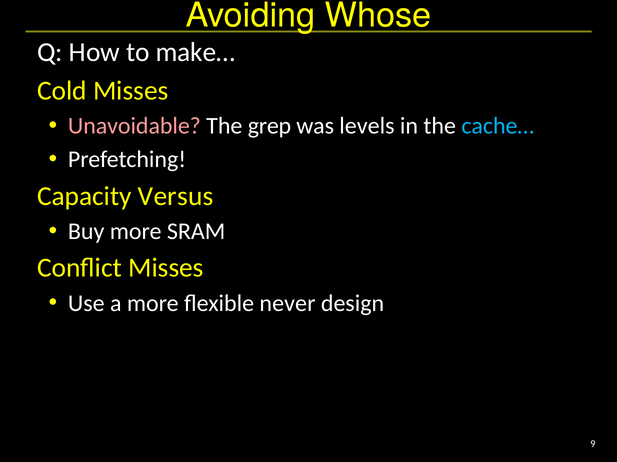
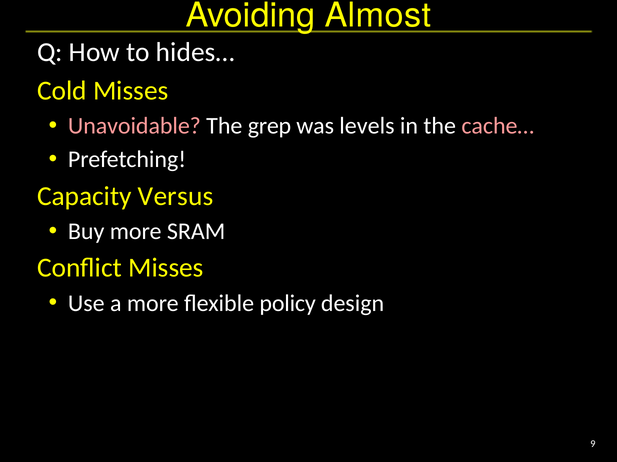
Whose: Whose -> Almost
make…: make… -> hides…
cache… colour: light blue -> pink
never: never -> policy
